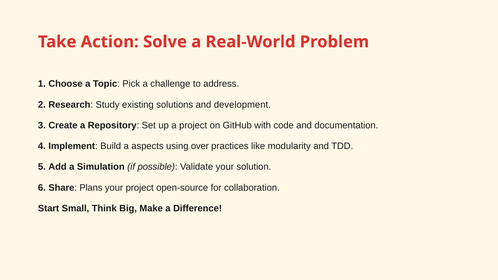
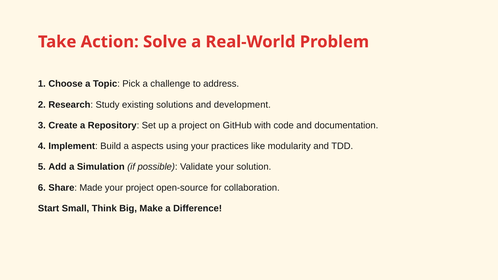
using over: over -> your
Plans: Plans -> Made
